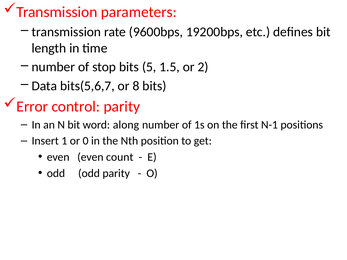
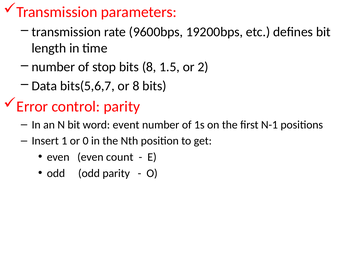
bits 5: 5 -> 8
along: along -> event
